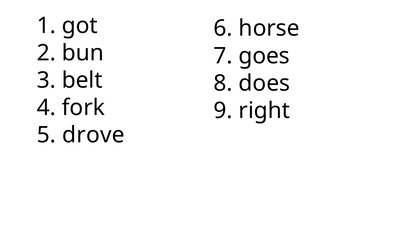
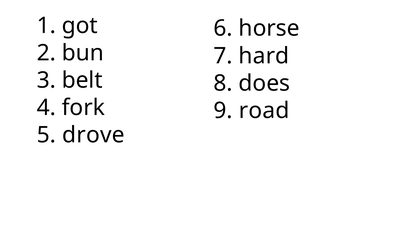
goes: goes -> hard
right: right -> road
